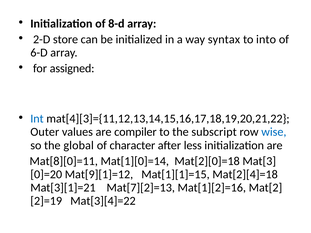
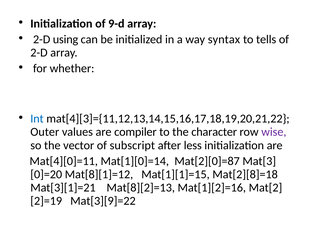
8-d: 8-d -> 9-d
store: store -> using
into: into -> tells
6-D at (39, 53): 6-D -> 2-D
assigned: assigned -> whether
subscript: subscript -> character
wise colour: blue -> purple
global: global -> vector
character: character -> subscript
Mat[8][0]=11: Mat[8][0]=11 -> Mat[4][0]=11
Mat[2][0]=18: Mat[2][0]=18 -> Mat[2][0]=87
Mat[9][1]=12: Mat[9][1]=12 -> Mat[8][1]=12
Mat[2][4]=18: Mat[2][4]=18 -> Mat[2][8]=18
Mat[7][2]=13: Mat[7][2]=13 -> Mat[8][2]=13
Mat[3][4]=22: Mat[3][4]=22 -> Mat[3][9]=22
